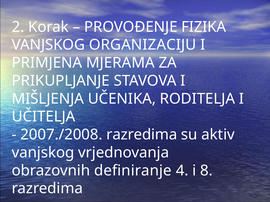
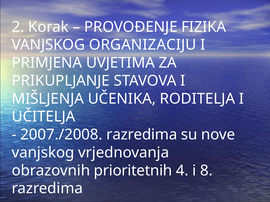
MJERAMA: MJERAMA -> UVJETIMA
aktiv: aktiv -> nove
definiranje: definiranje -> prioritetnih
